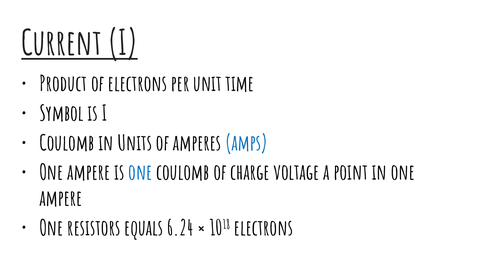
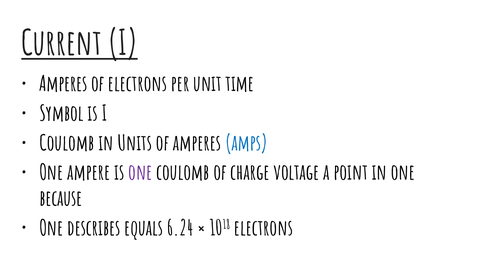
Product at (63, 84): Product -> Amperes
one at (140, 173) colour: blue -> purple
ampere at (61, 198): ampere -> because
resistors: resistors -> describes
